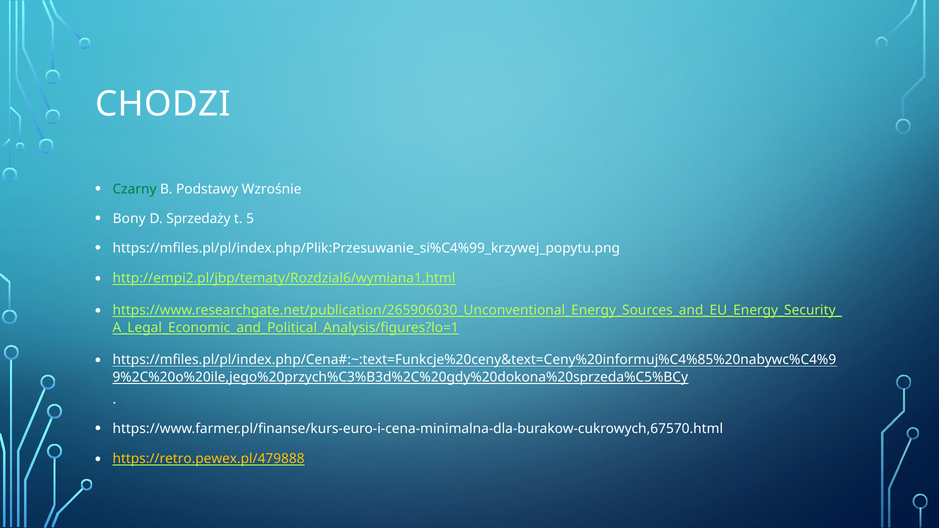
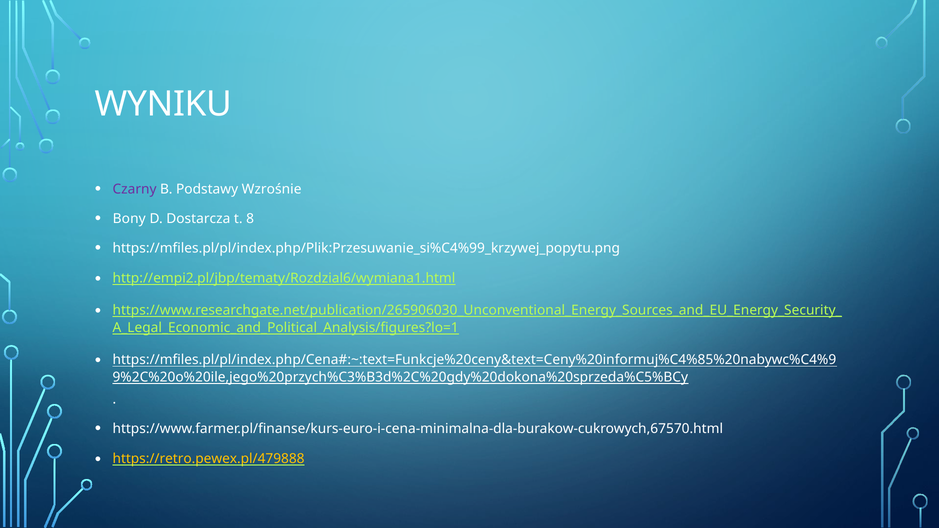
CHODZI: CHODZI -> WYNIKU
Czarny colour: green -> purple
Sprzedaży: Sprzedaży -> Dostarcza
5: 5 -> 8
